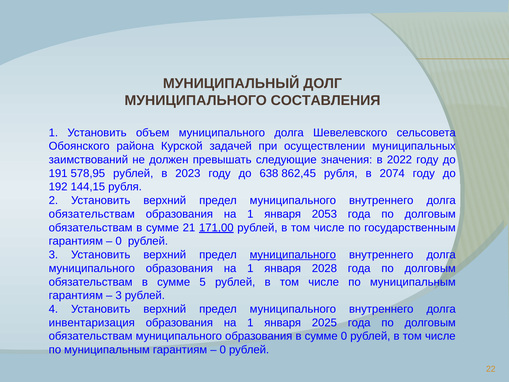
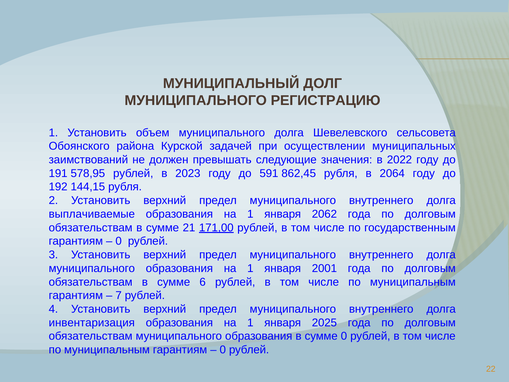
СОСТАВЛЕНИЯ: СОСТАВЛЕНИЯ -> РЕГИСТРАЦИЮ
638: 638 -> 591
2074: 2074 -> 2064
обязательствам at (92, 214): обязательствам -> выплачиваемые
2053: 2053 -> 2062
муниципального at (293, 255) underline: present -> none
2028: 2028 -> 2001
5: 5 -> 6
3 at (119, 295): 3 -> 7
